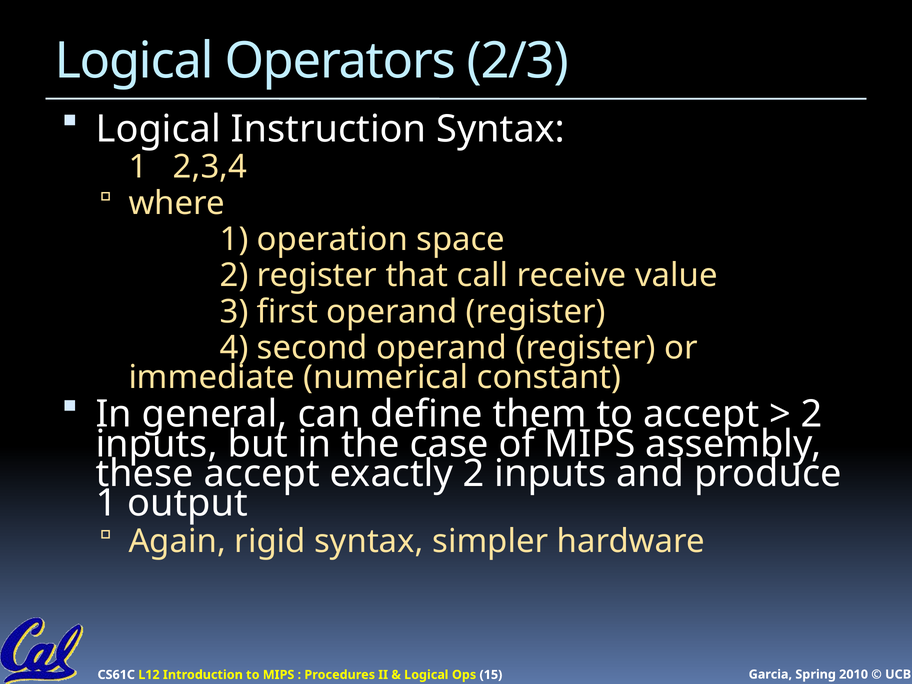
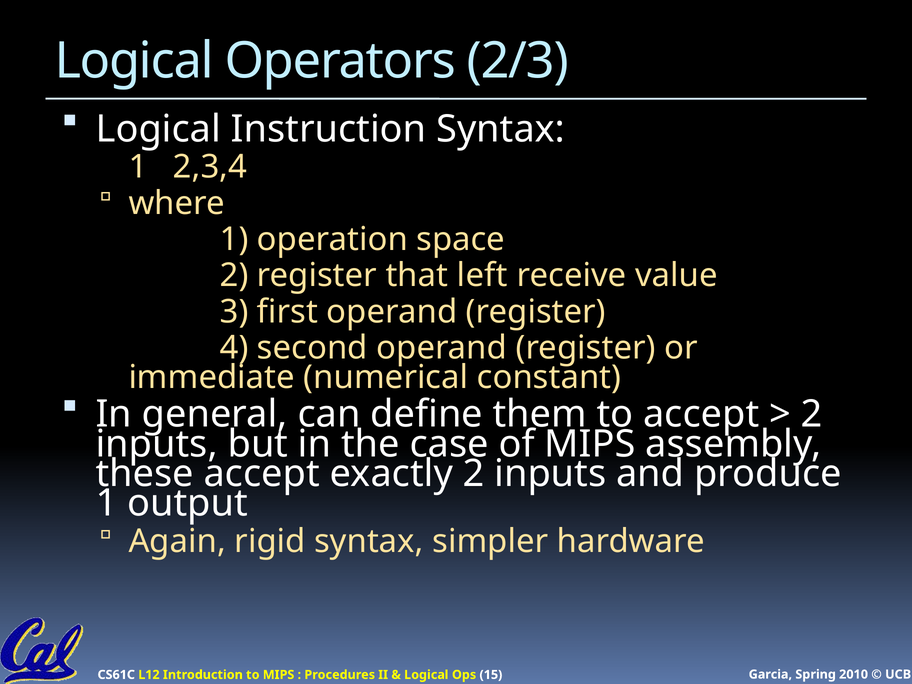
call: call -> left
